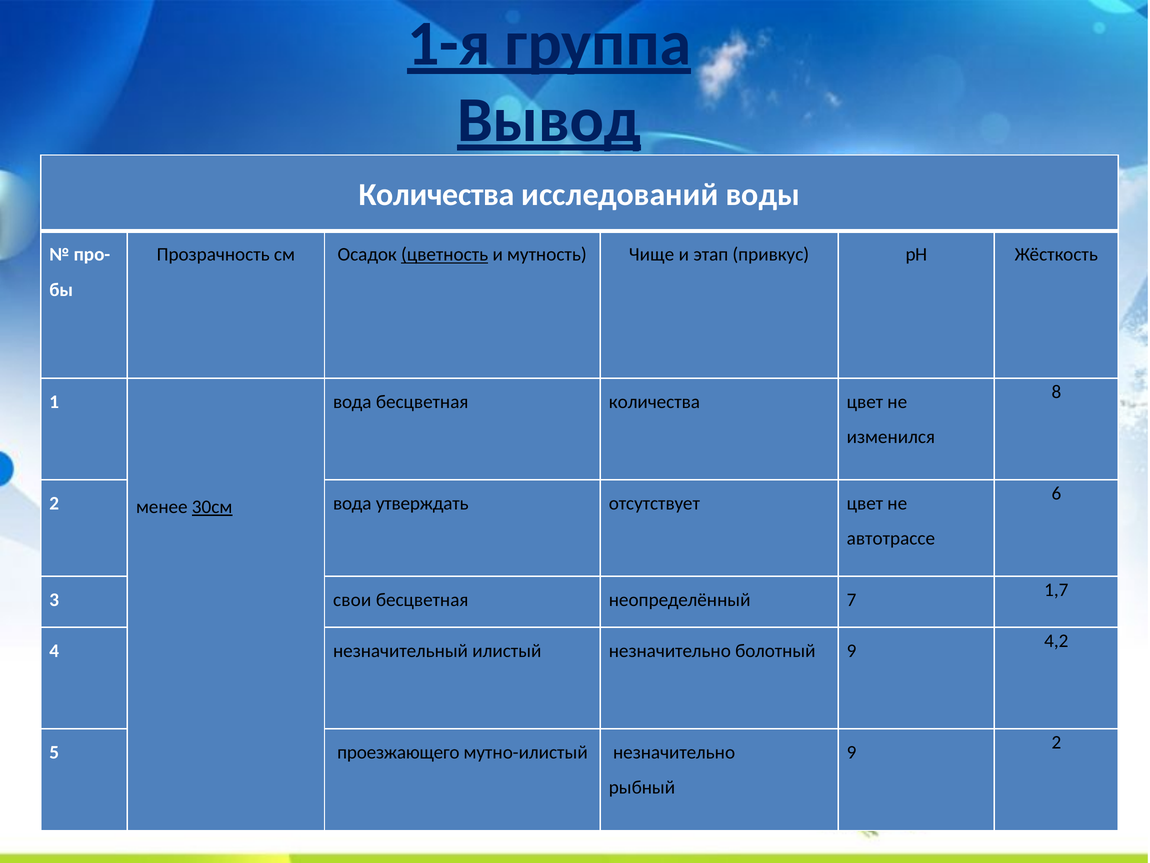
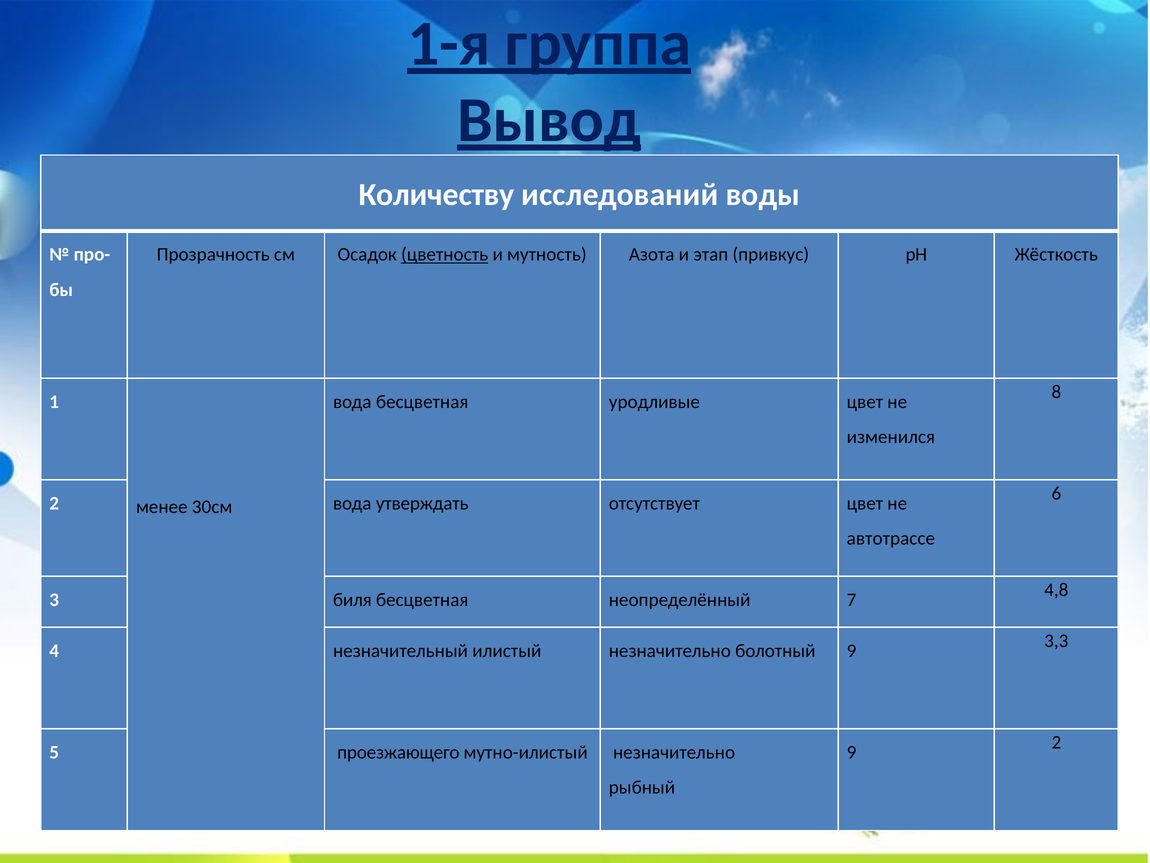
Количества at (437, 194): Количества -> Количеству
Чище: Чище -> Азота
бесцветная количества: количества -> уродливые
30см underline: present -> none
1,7: 1,7 -> 4,8
свои: свои -> биля
4,2: 4,2 -> 3,3
